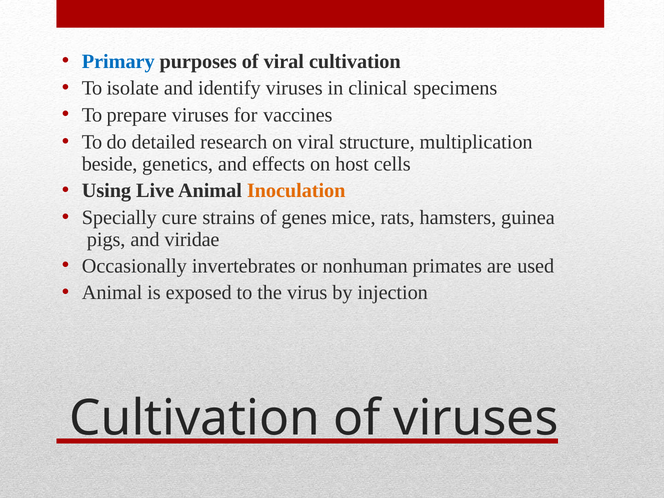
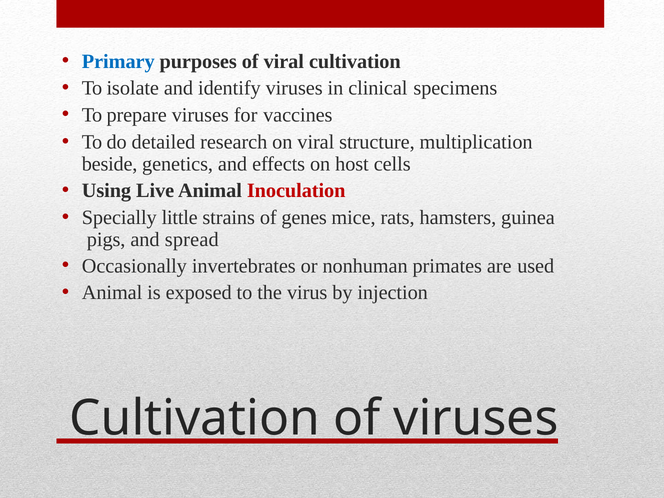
Inoculation colour: orange -> red
cure: cure -> little
viridae: viridae -> spread
